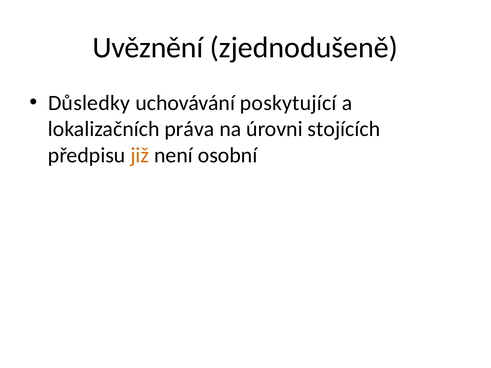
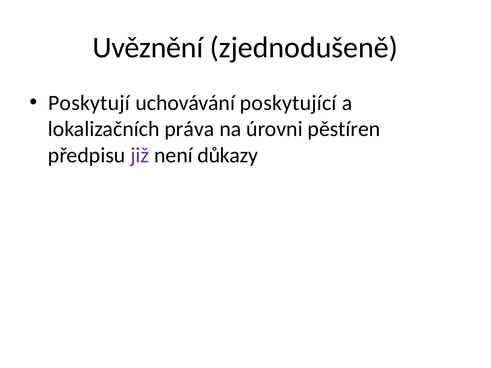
Důsledky: Důsledky -> Poskytují
stojících: stojících -> pěstíren
již colour: orange -> purple
osobní: osobní -> důkazy
